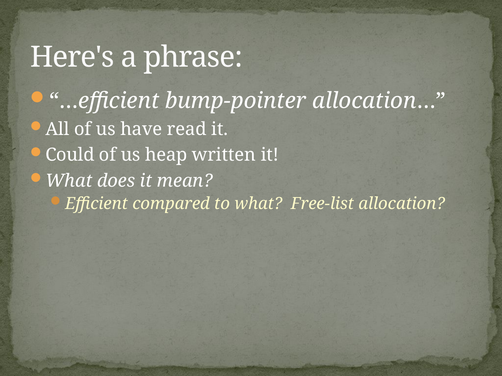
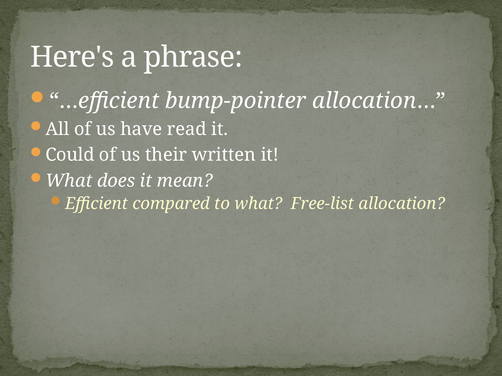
heap: heap -> their
